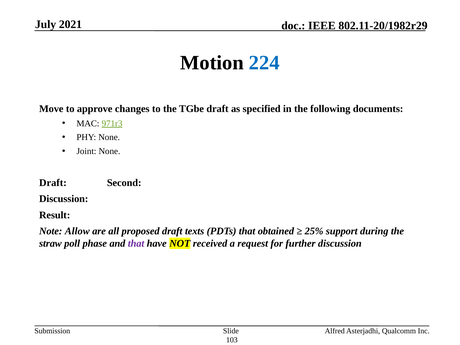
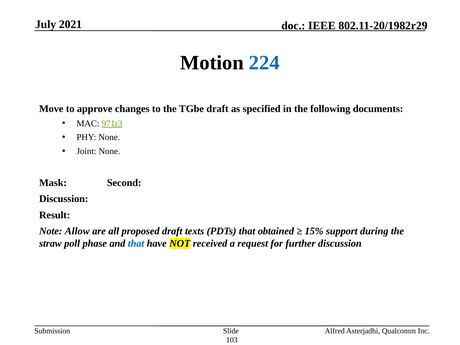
Draft at (53, 183): Draft -> Mask
25%: 25% -> 15%
that at (136, 243) colour: purple -> blue
